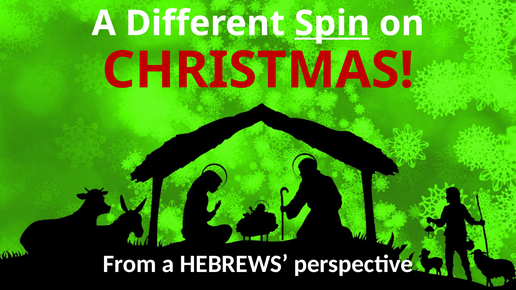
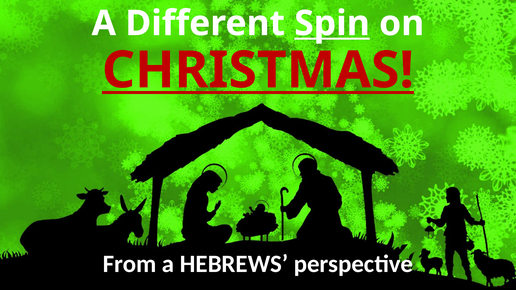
CHRISTMAS underline: none -> present
